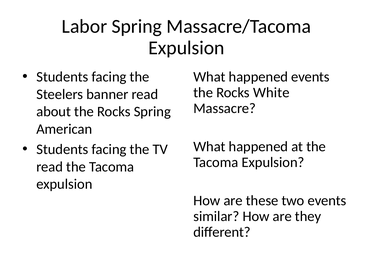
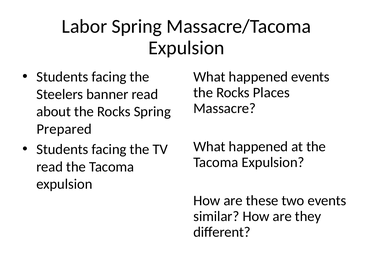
White: White -> Places
American: American -> Prepared
